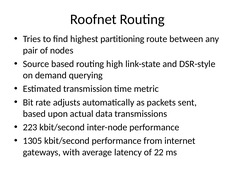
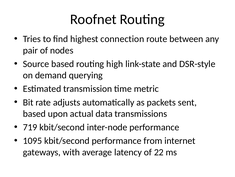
partitioning: partitioning -> connection
223: 223 -> 719
1305: 1305 -> 1095
